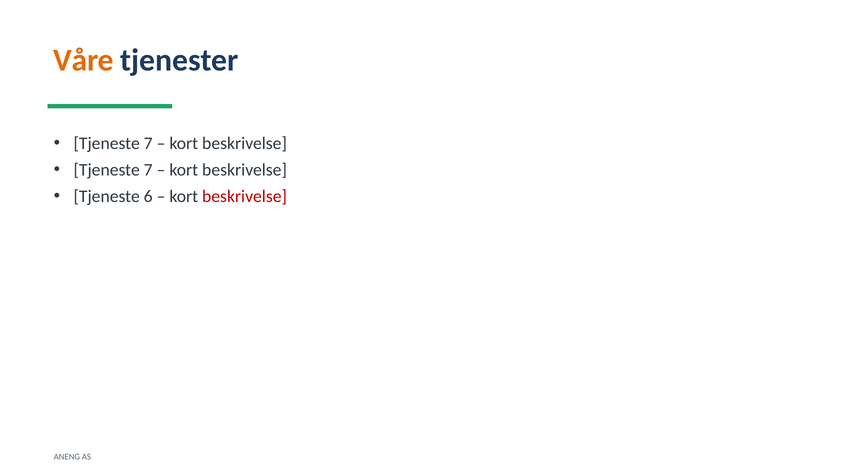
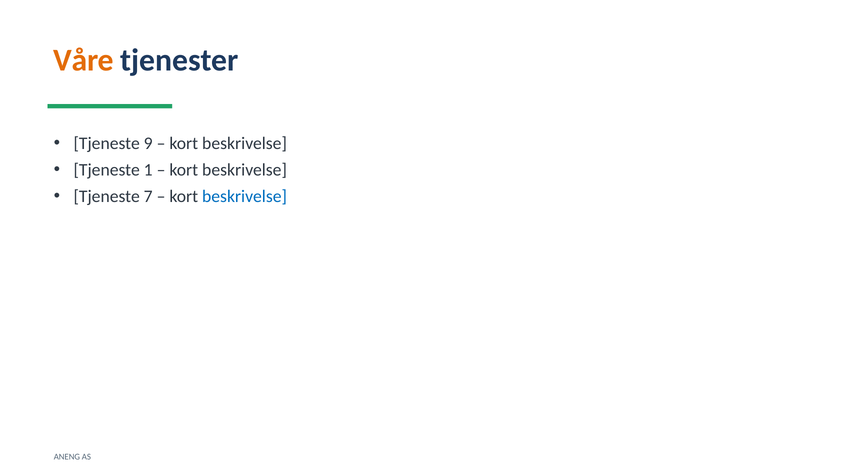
7 at (148, 143): 7 -> 9
7 at (148, 170): 7 -> 1
6: 6 -> 7
beskrivelse at (245, 196) colour: red -> blue
